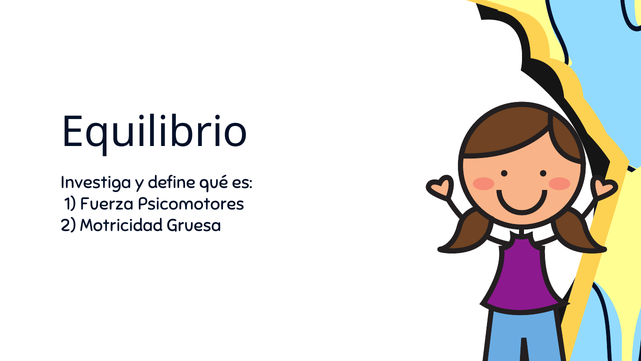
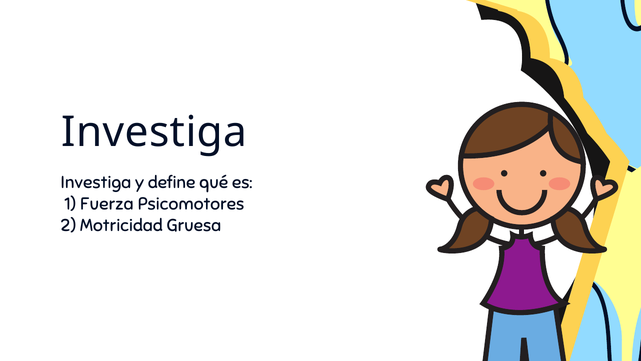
Equilibrio at (155, 132): Equilibrio -> Investiga
